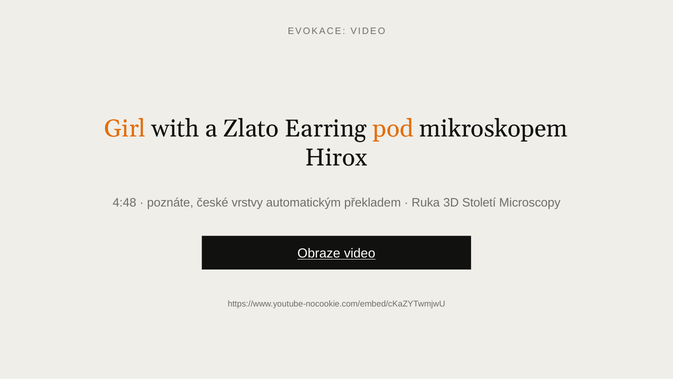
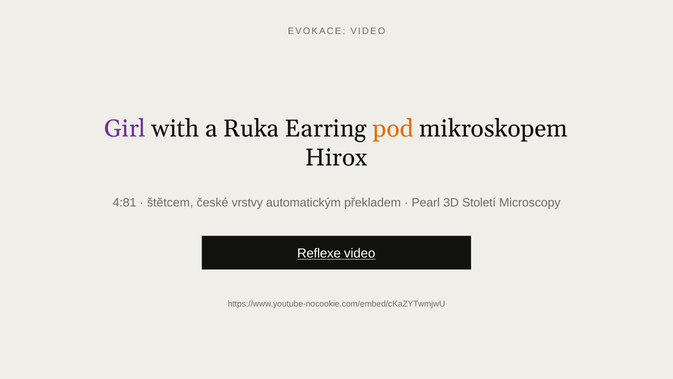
Girl colour: orange -> purple
Zlato: Zlato -> Ruka
4:48: 4:48 -> 4:81
poznáte: poznáte -> štětcem
Ruka: Ruka -> Pearl
Obraze: Obraze -> Reflexe
